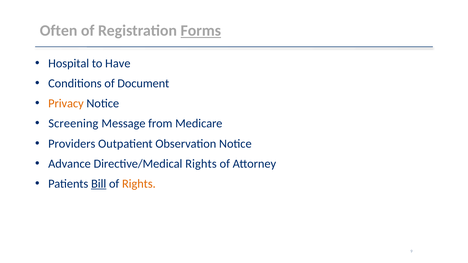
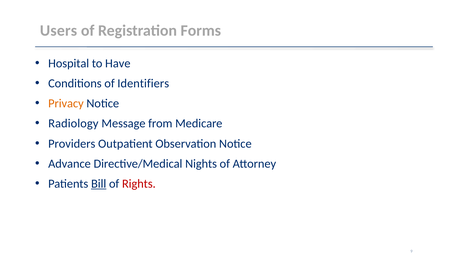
Often: Often -> Users
Forms underline: present -> none
Document: Document -> Identifiers
Screening: Screening -> Radiology
Directive/Medical Rights: Rights -> Nights
Rights at (139, 184) colour: orange -> red
